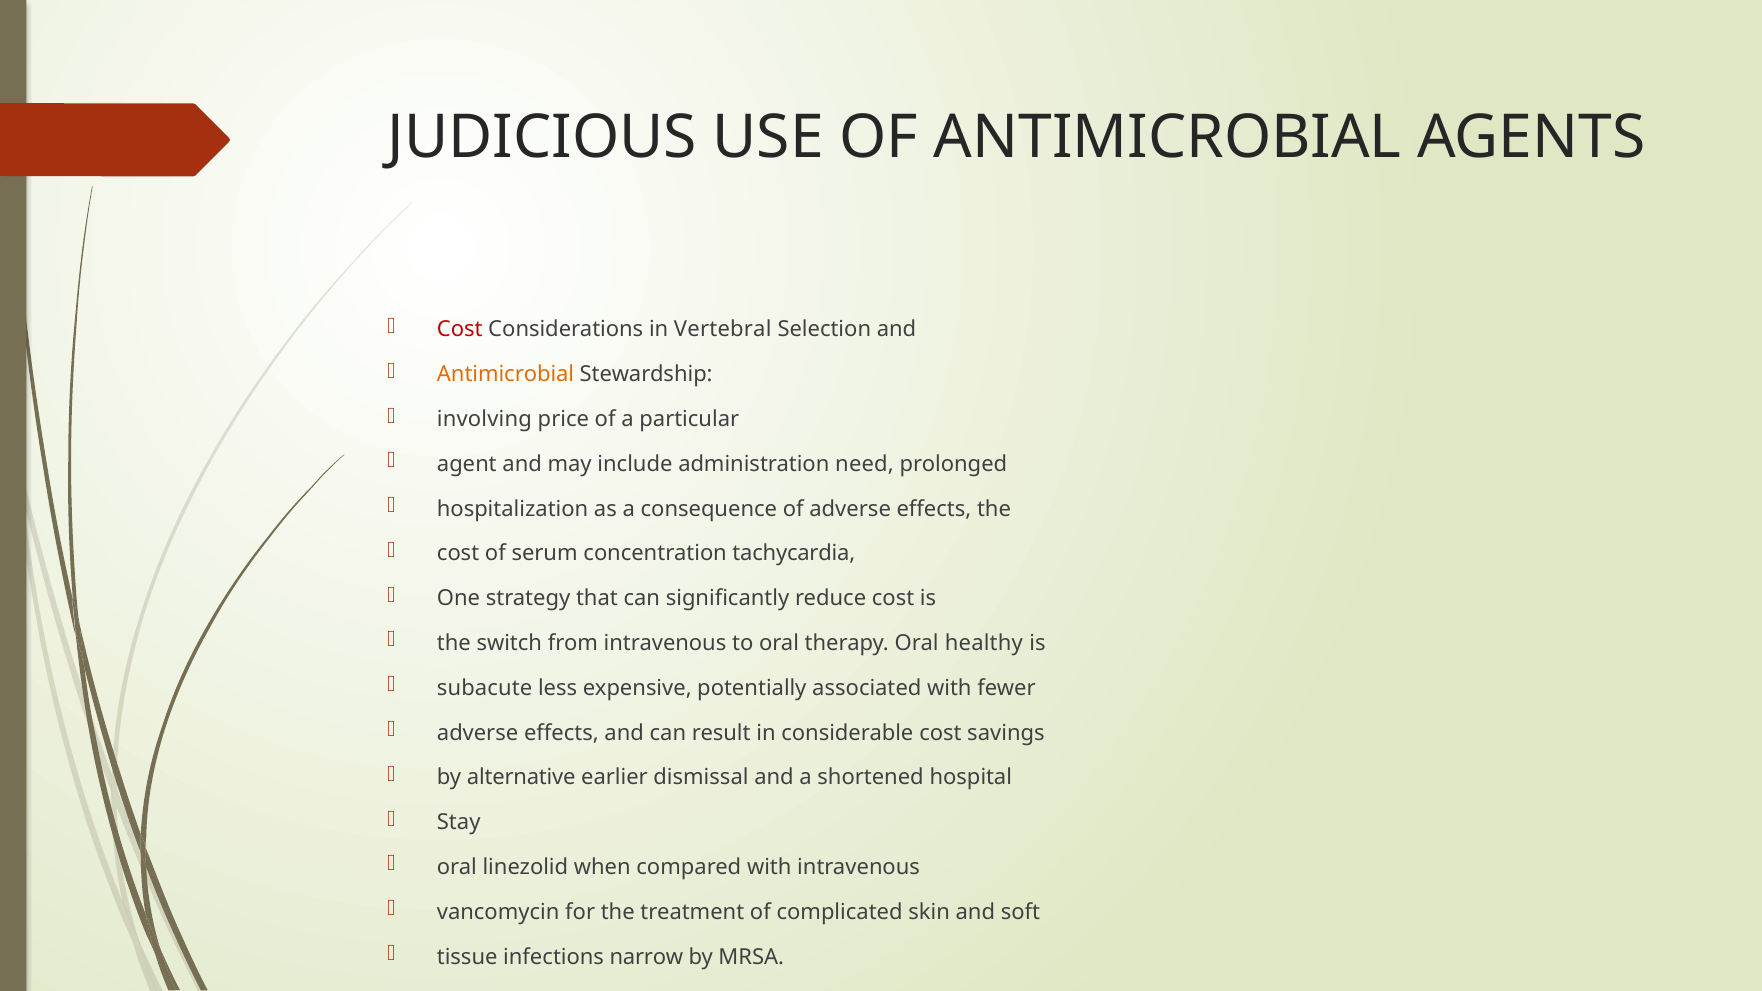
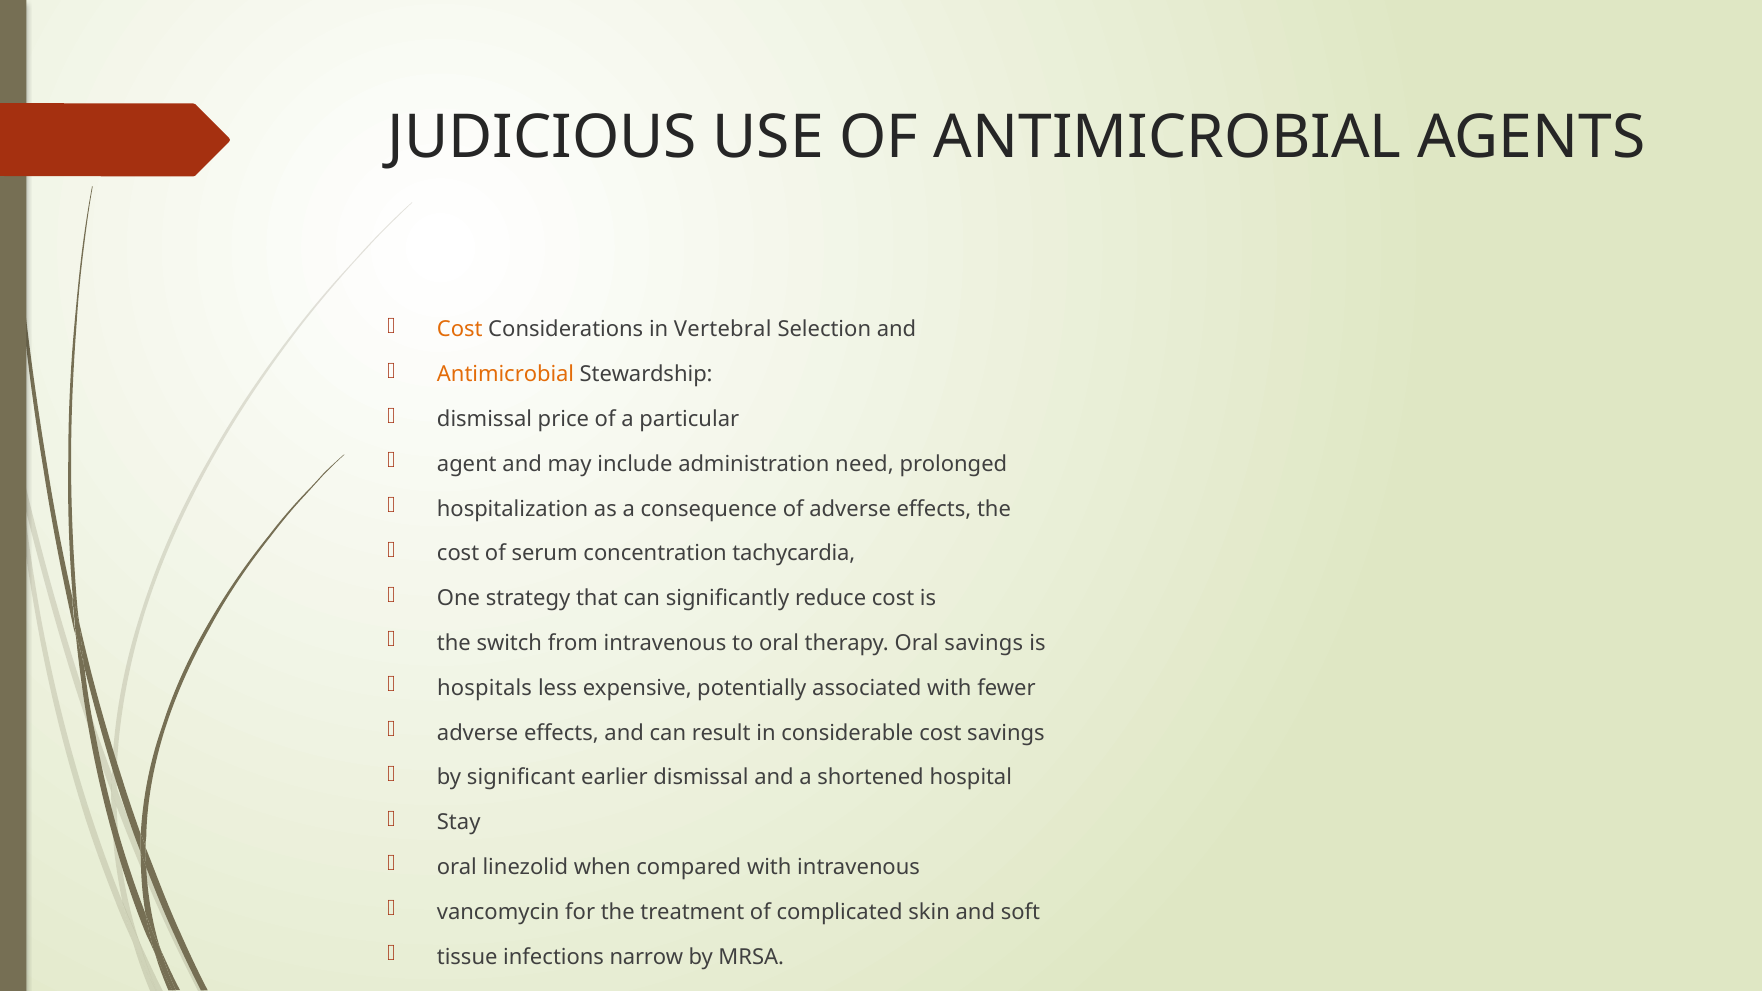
Cost at (460, 330) colour: red -> orange
involving at (484, 419): involving -> dismissal
Oral healthy: healthy -> savings
subacute: subacute -> hospitals
alternative: alternative -> significant
